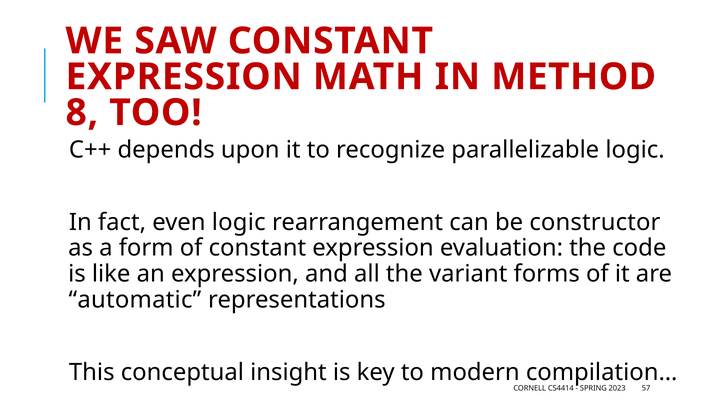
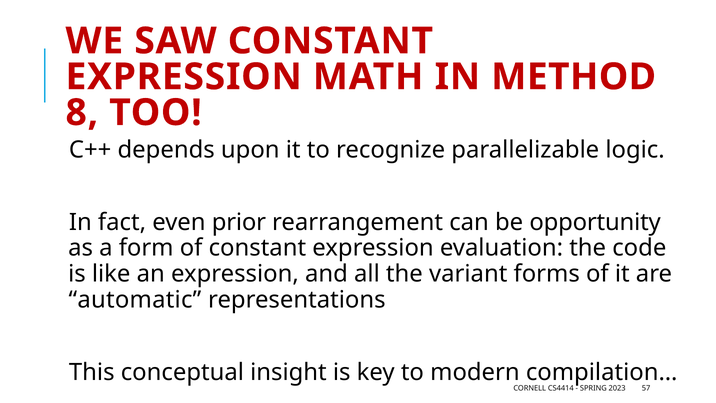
even logic: logic -> prior
constructor: constructor -> opportunity
